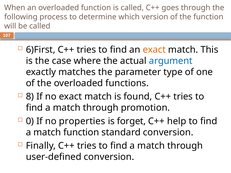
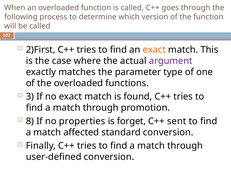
6)First: 6)First -> 2)First
argument colour: blue -> purple
8: 8 -> 3
0: 0 -> 8
help: help -> sent
match function: function -> affected
